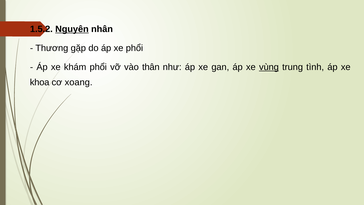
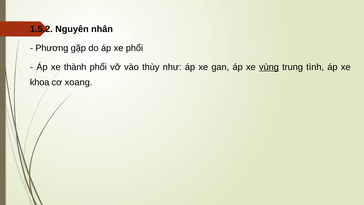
Nguyên underline: present -> none
Thương: Thương -> Phương
khám: khám -> thành
thân: thân -> thùy
